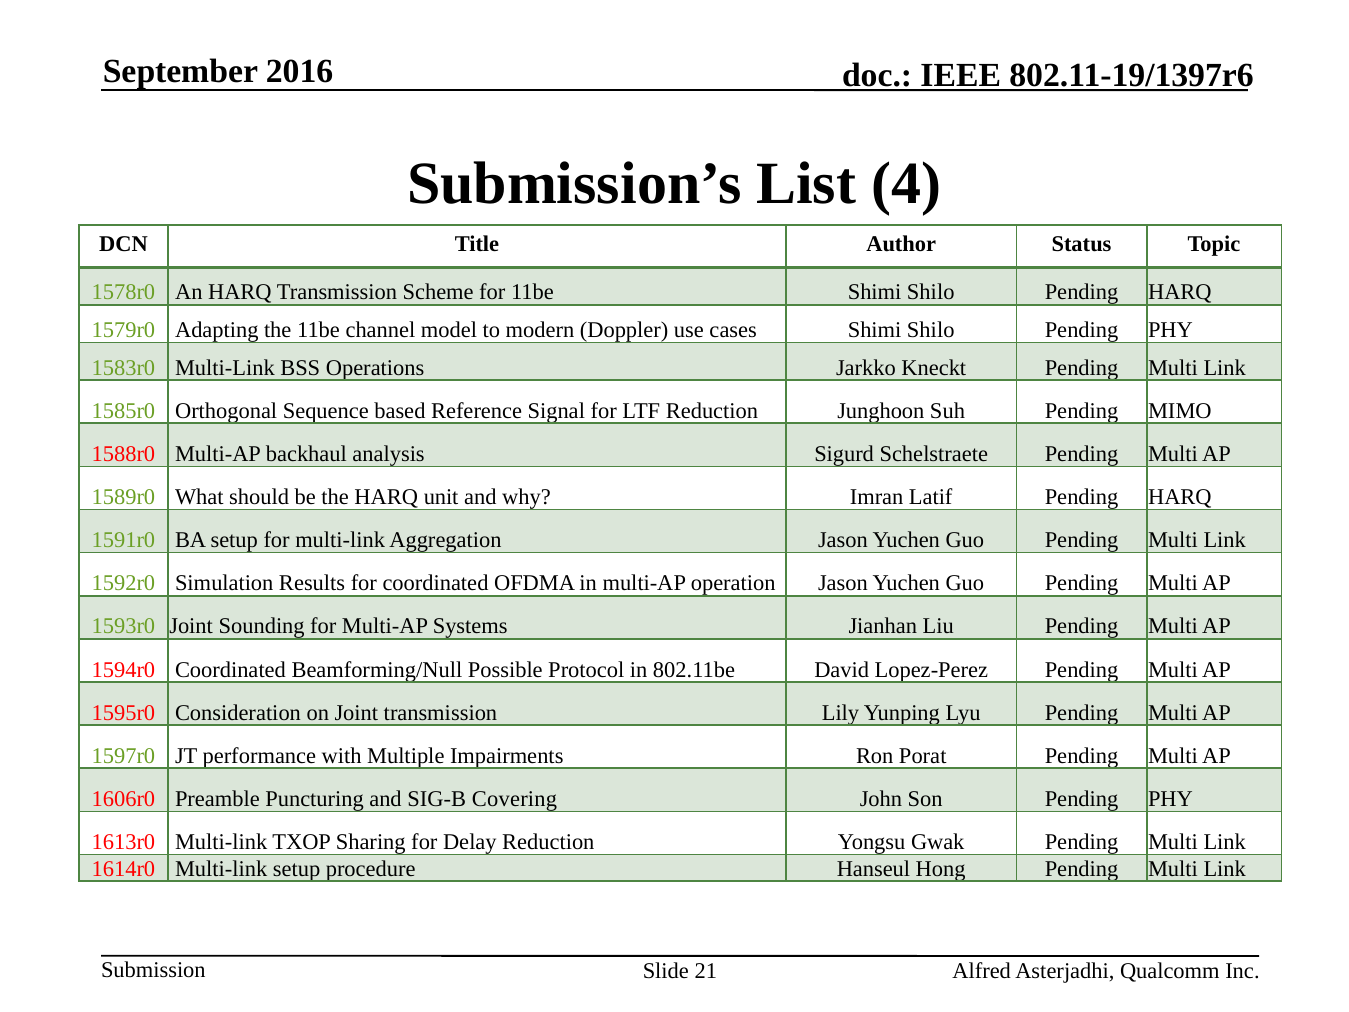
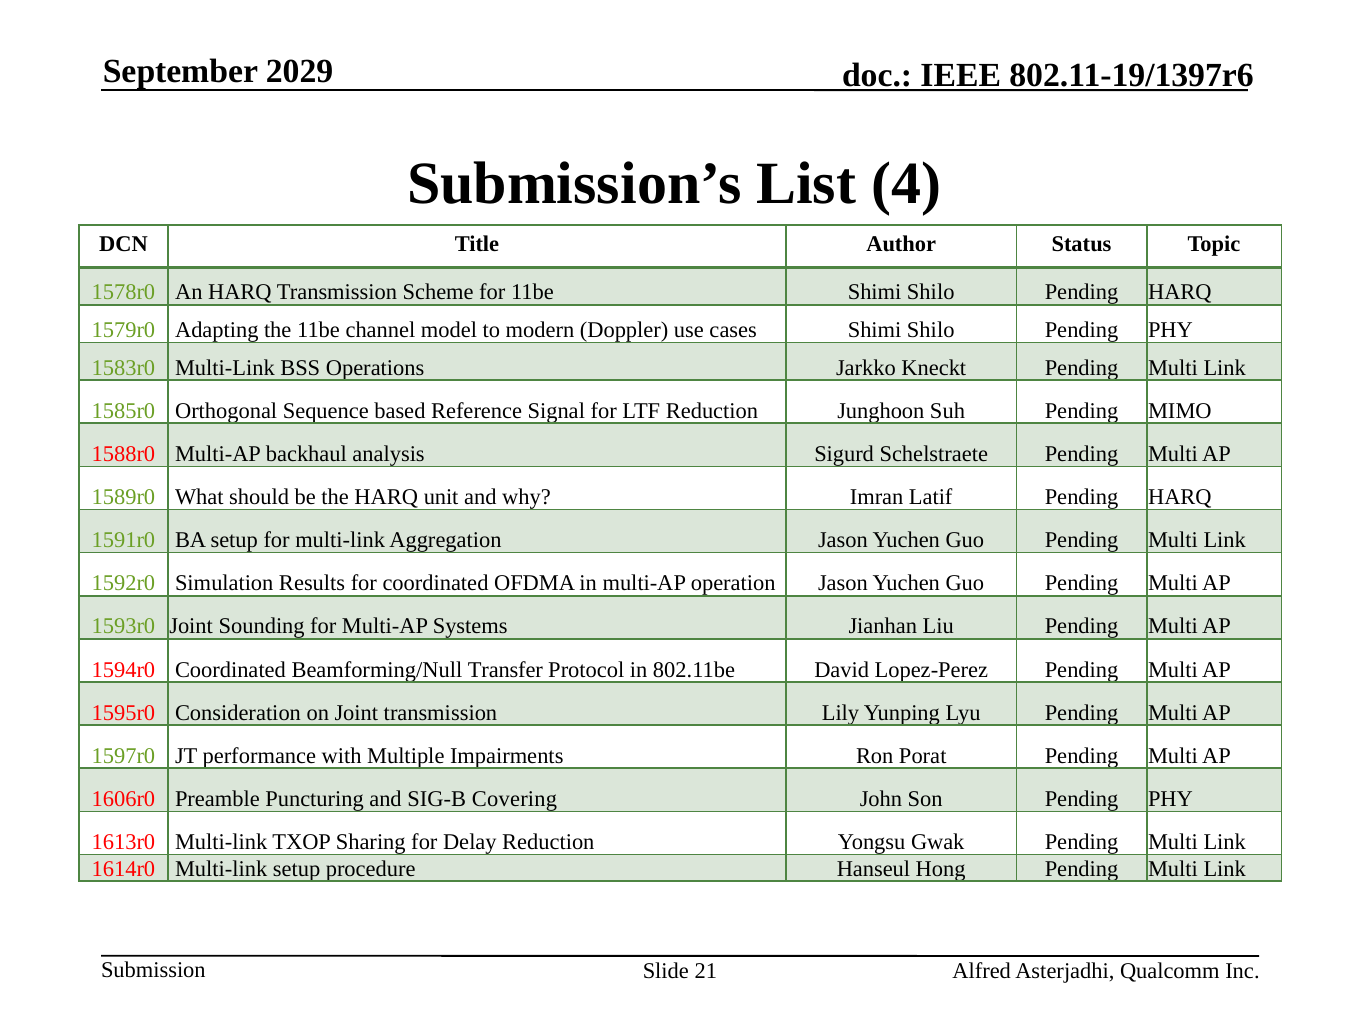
2016: 2016 -> 2029
Possible: Possible -> Transfer
